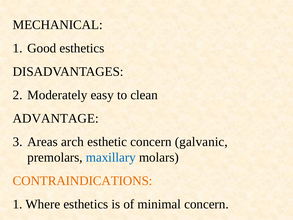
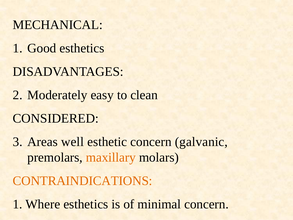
ADVANTAGE: ADVANTAGE -> CONSIDERED
arch: arch -> well
maxillary colour: blue -> orange
